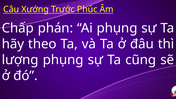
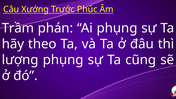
Chấp: Chấp -> Trầm
